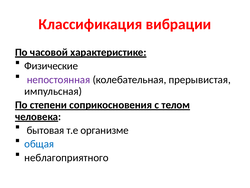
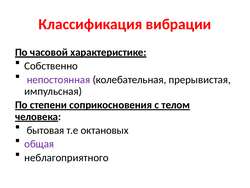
Физические: Физические -> Собственно
организме: организме -> октановых
общая colour: blue -> purple
